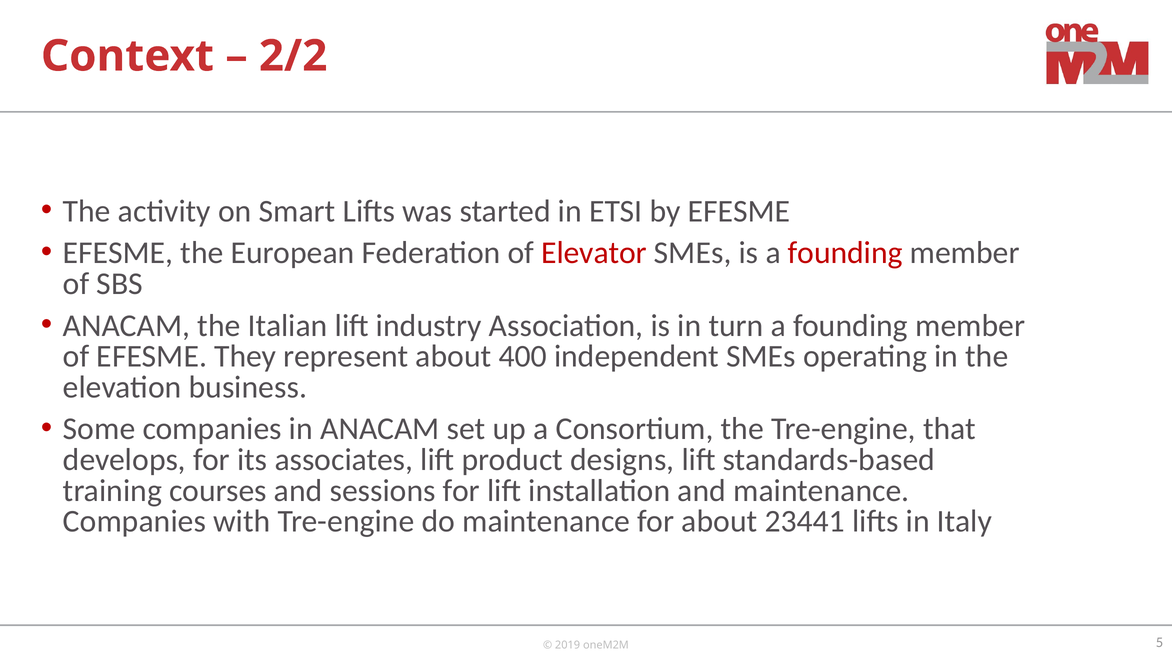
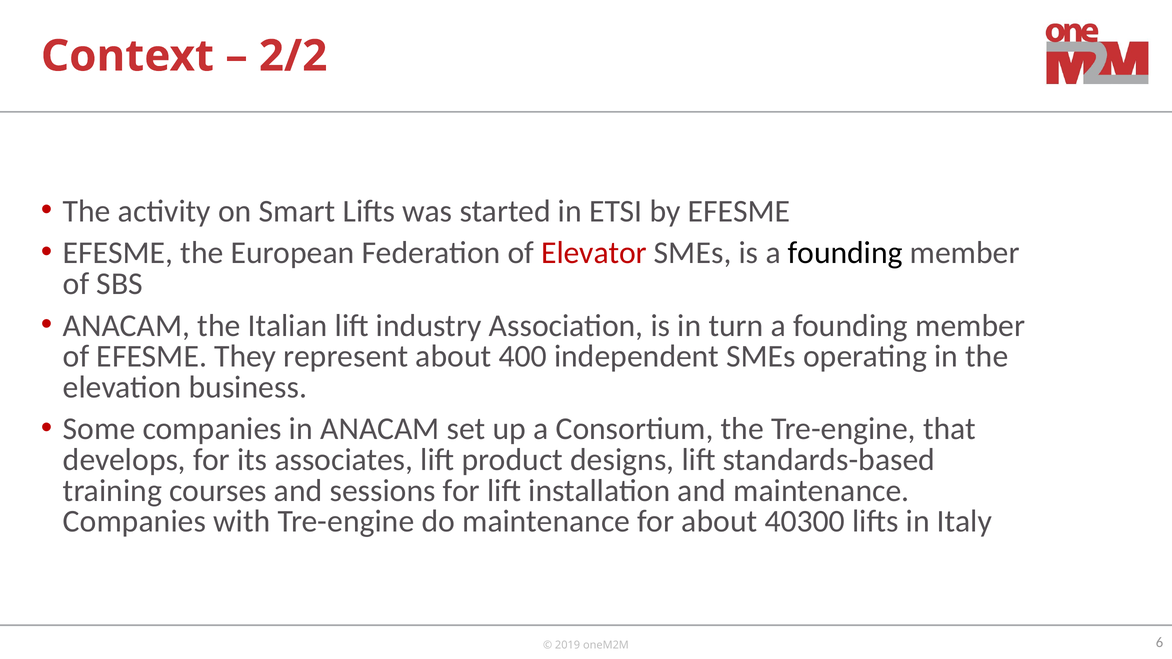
founding at (845, 253) colour: red -> black
23441: 23441 -> 40300
5: 5 -> 6
